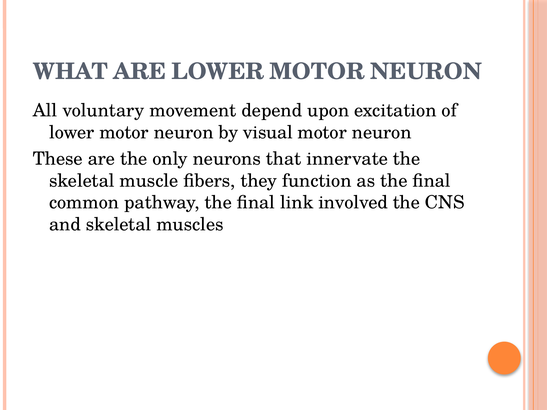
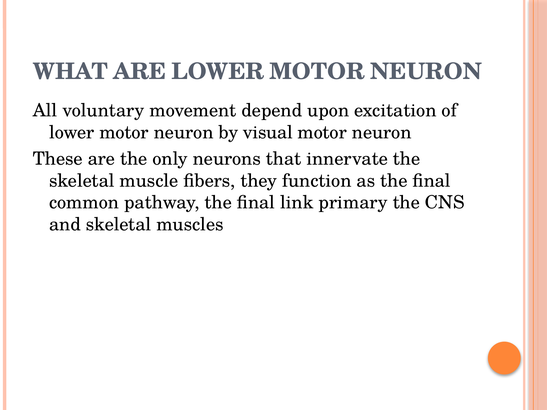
involved: involved -> primary
